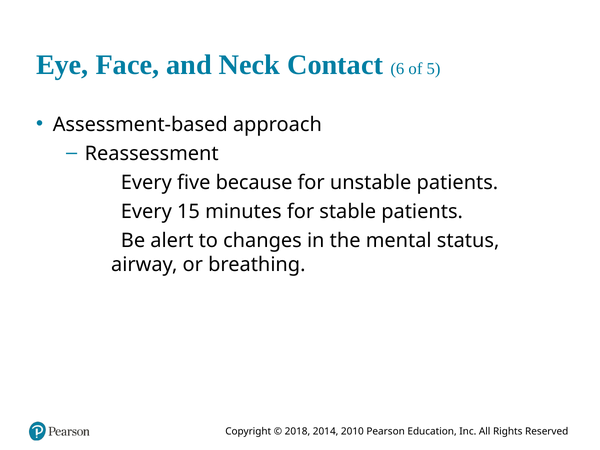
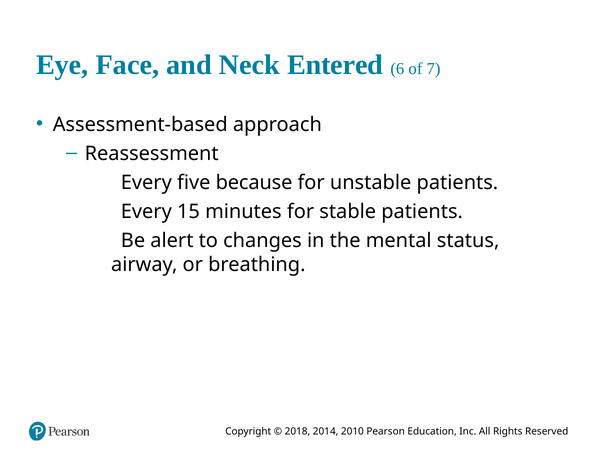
Contact: Contact -> Entered
5: 5 -> 7
